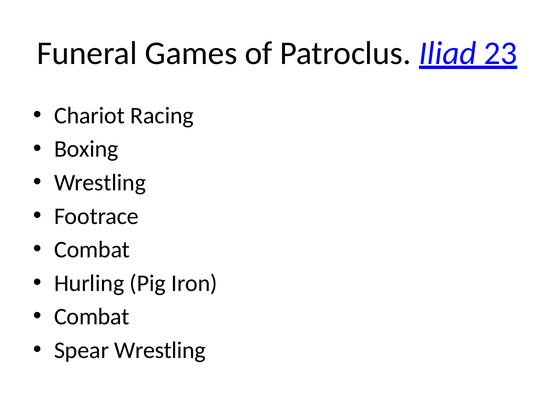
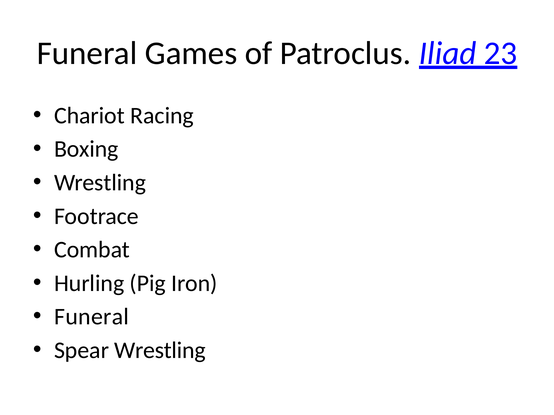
Combat at (92, 317): Combat -> Funeral
